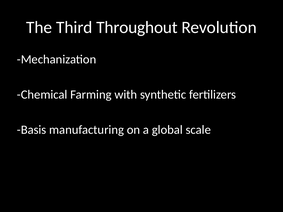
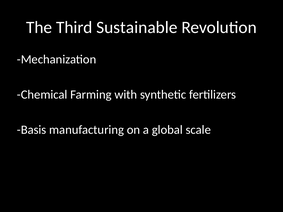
Throughout: Throughout -> Sustainable
